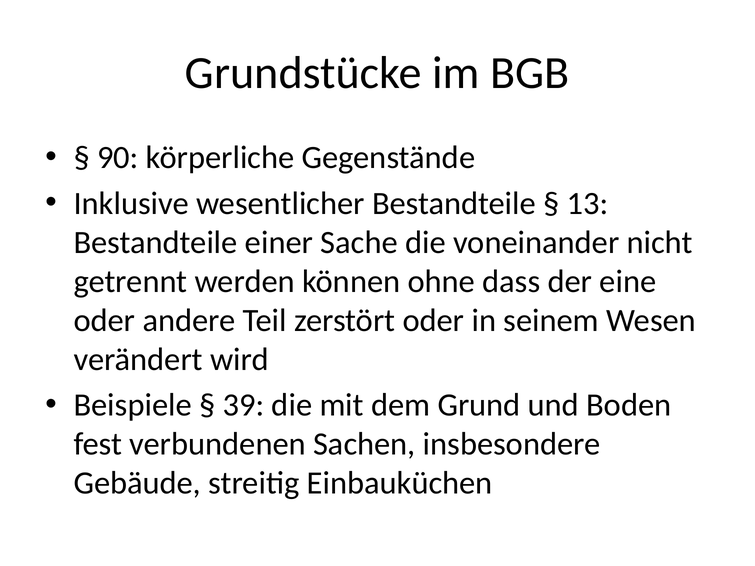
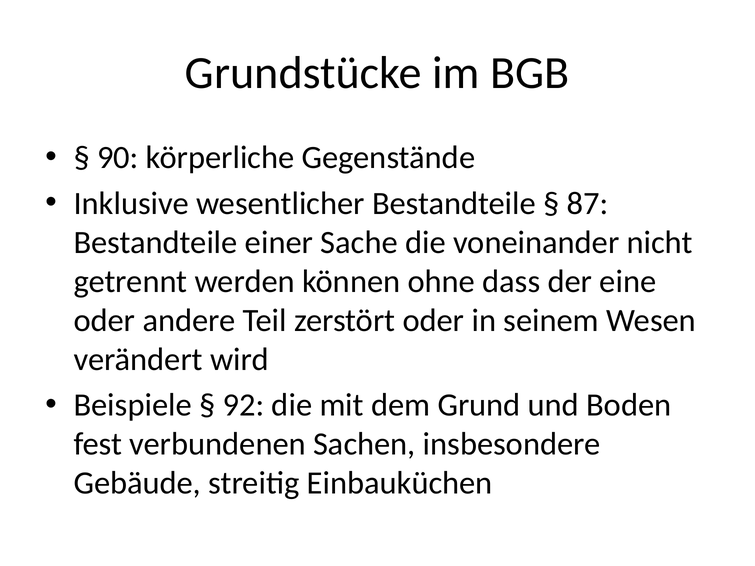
13: 13 -> 87
39: 39 -> 92
